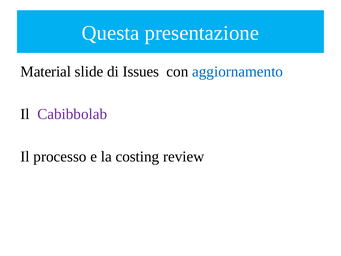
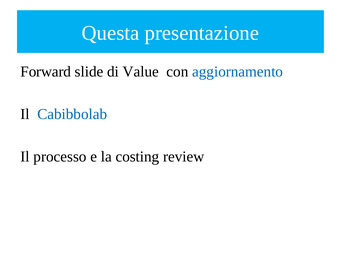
Material: Material -> Forward
Issues: Issues -> Value
Cabibbolab colour: purple -> blue
